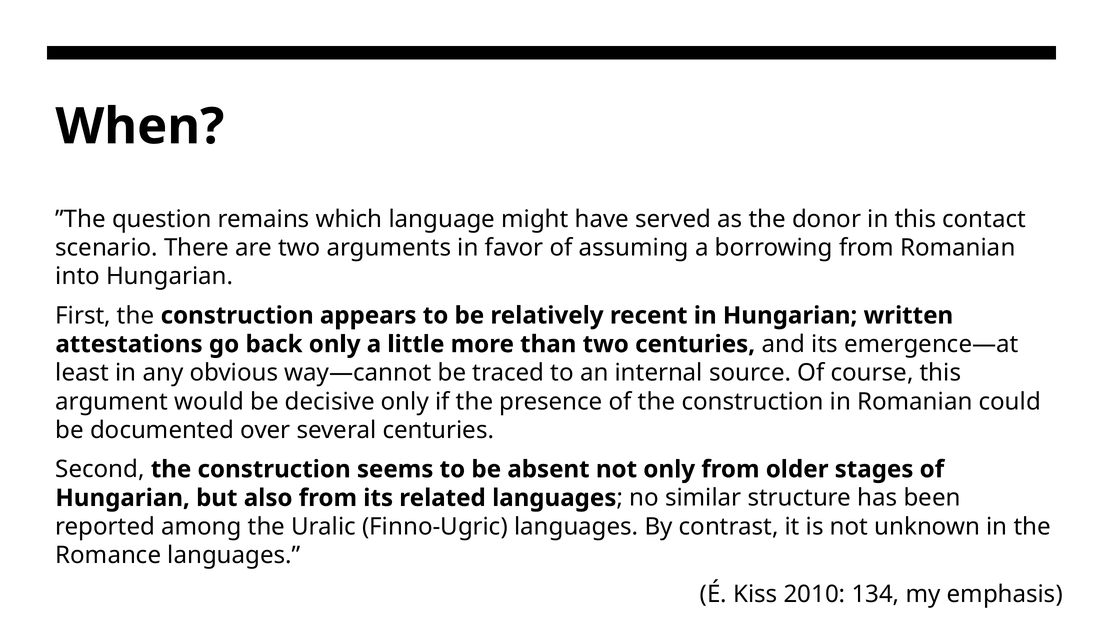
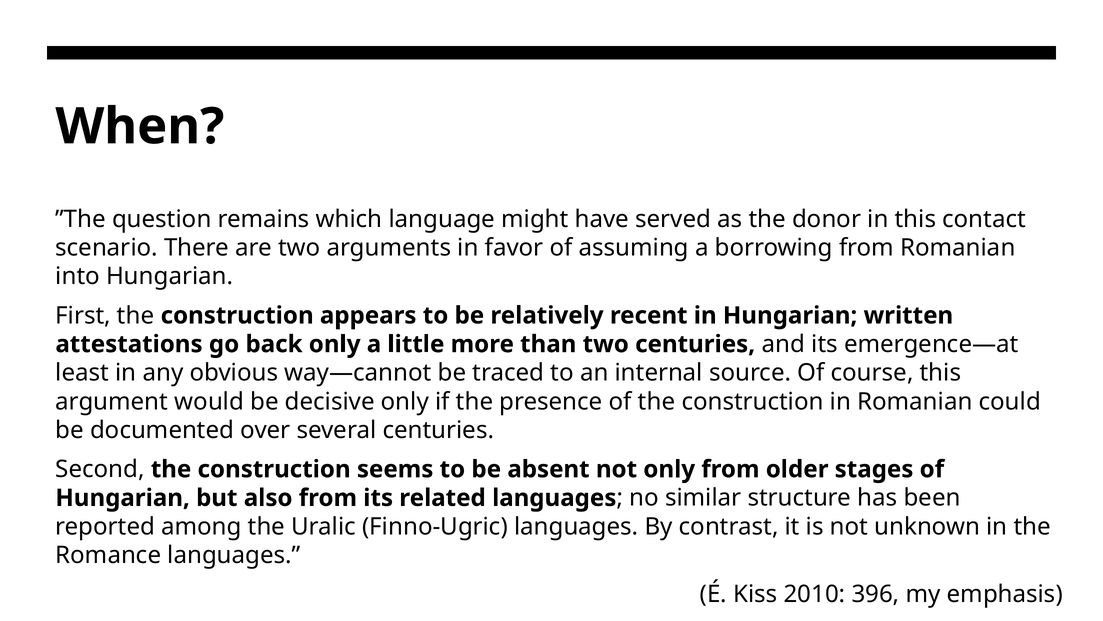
134: 134 -> 396
